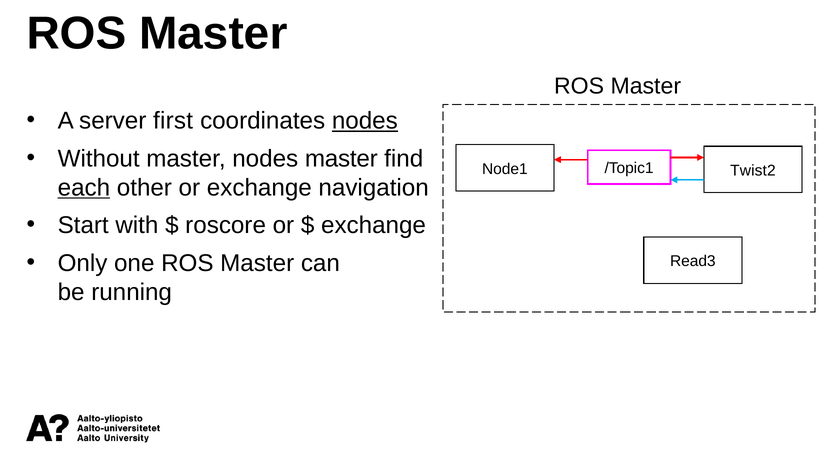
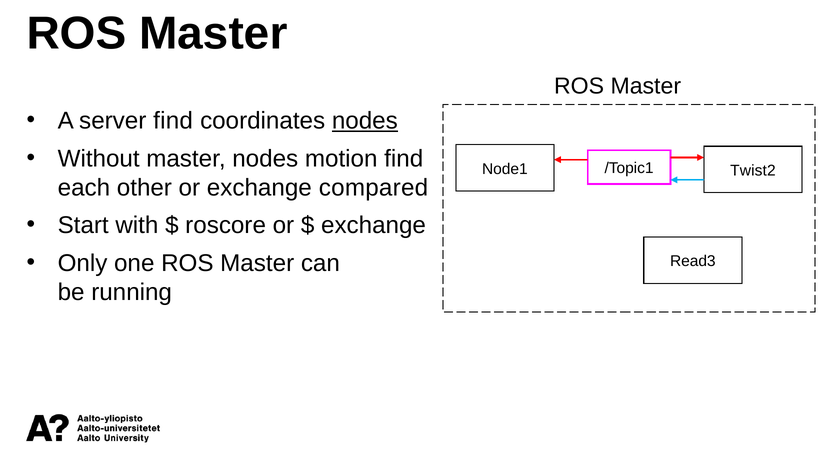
server first: first -> find
nodes master: master -> motion
each underline: present -> none
navigation: navigation -> compared
